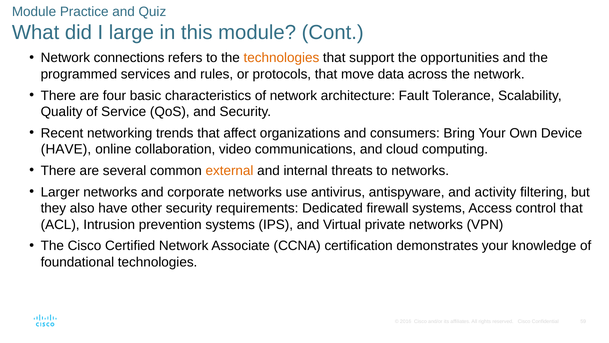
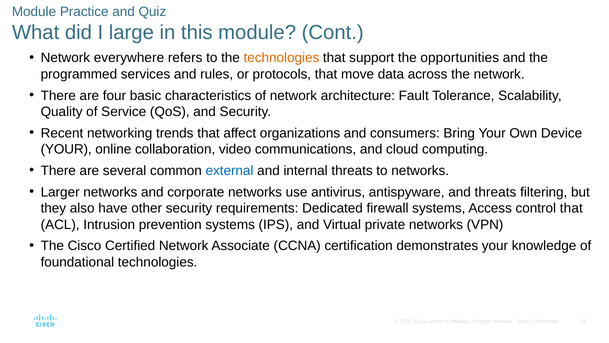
connections: connections -> everywhere
HAVE at (66, 149): HAVE -> YOUR
external colour: orange -> blue
and activity: activity -> threats
